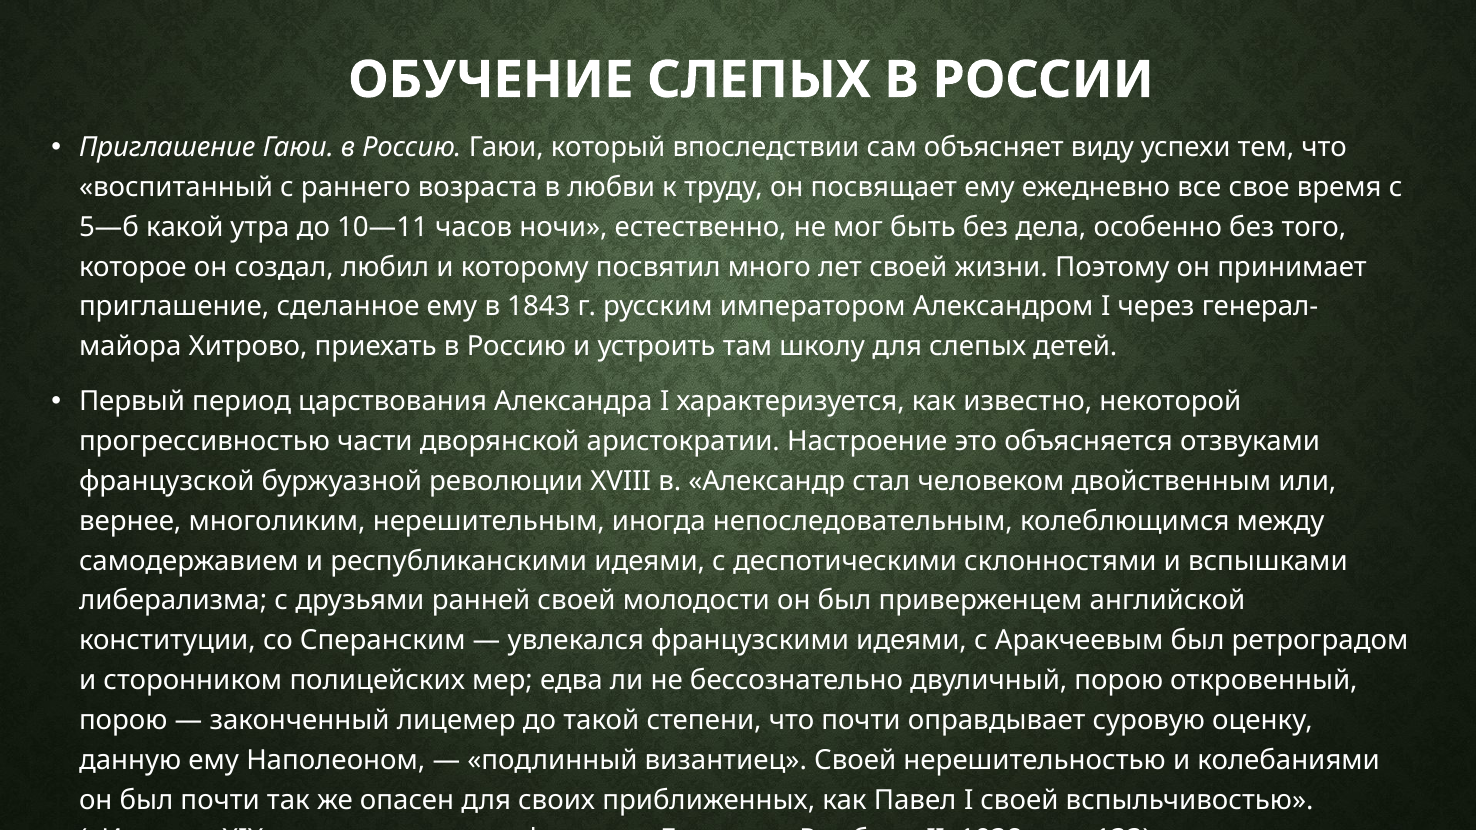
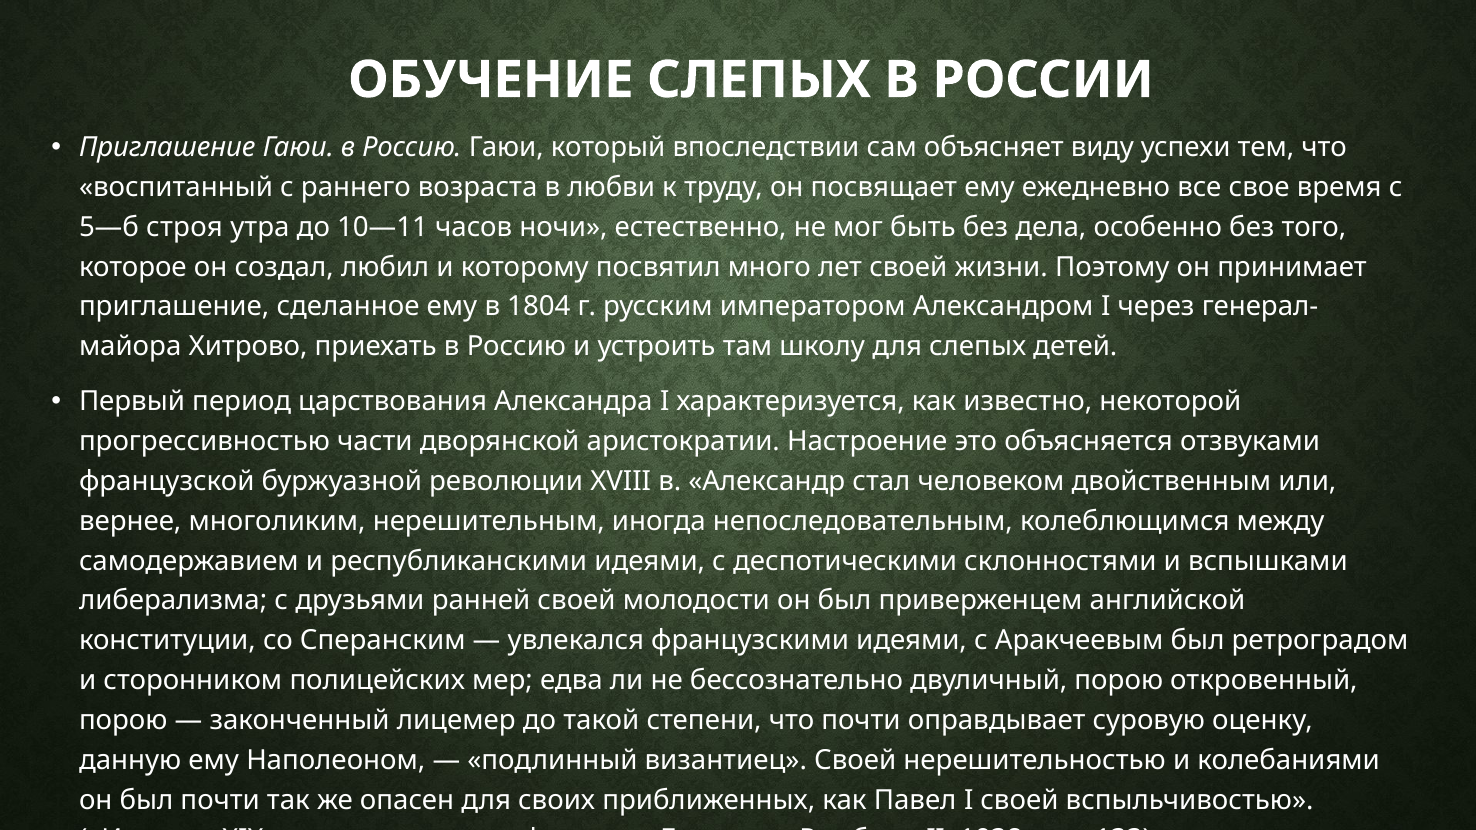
какой: какой -> строя
1843: 1843 -> 1804
